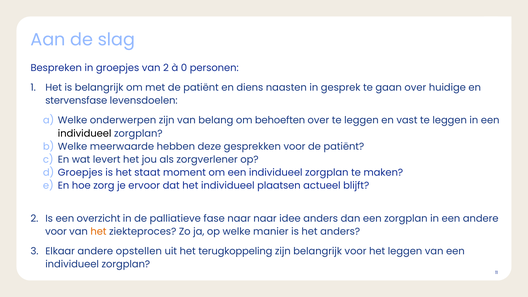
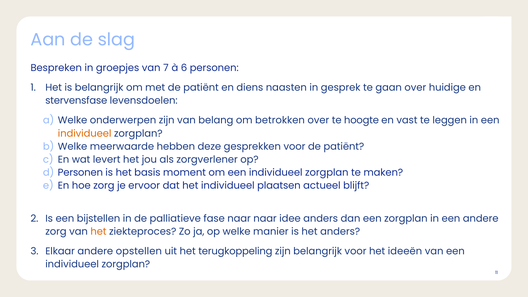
van 2: 2 -> 7
0: 0 -> 6
behoeften: behoeften -> betrokken
over te leggen: leggen -> hoogte
individueel at (85, 133) colour: black -> orange
Groepjes at (80, 173): Groepjes -> Personen
staat: staat -> basis
overzicht: overzicht -> bijstellen
voor at (56, 231): voor -> zorg
het leggen: leggen -> ideeën
